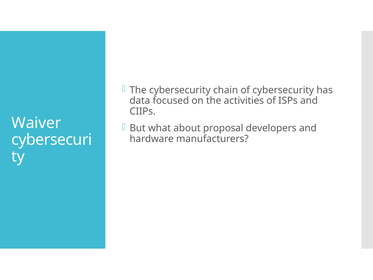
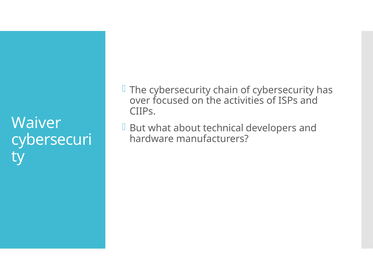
data: data -> over
proposal: proposal -> technical
